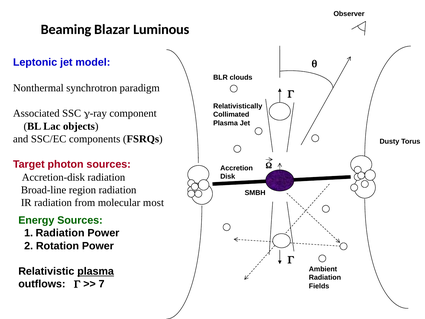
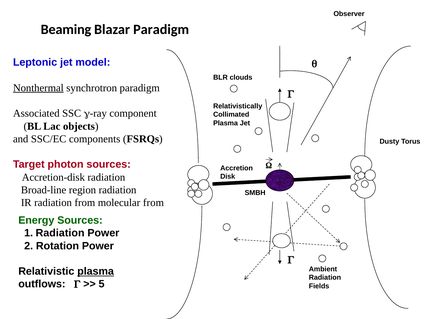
Blazar Luminous: Luminous -> Paradigm
Nonthermal underline: none -> present
molecular most: most -> from
7: 7 -> 5
